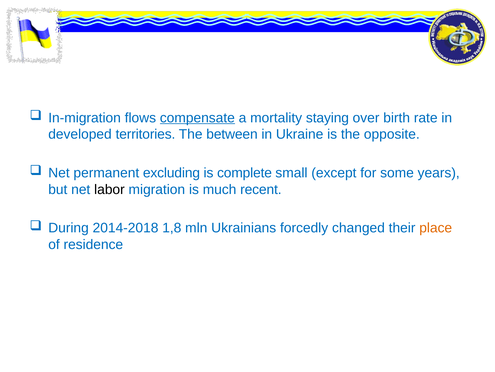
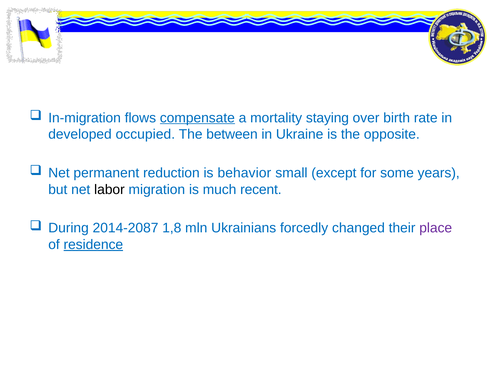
territories: territories -> occupied
excluding: excluding -> reduction
complete: complete -> behavior
2014-2018: 2014-2018 -> 2014-2087
place colour: orange -> purple
residence underline: none -> present
